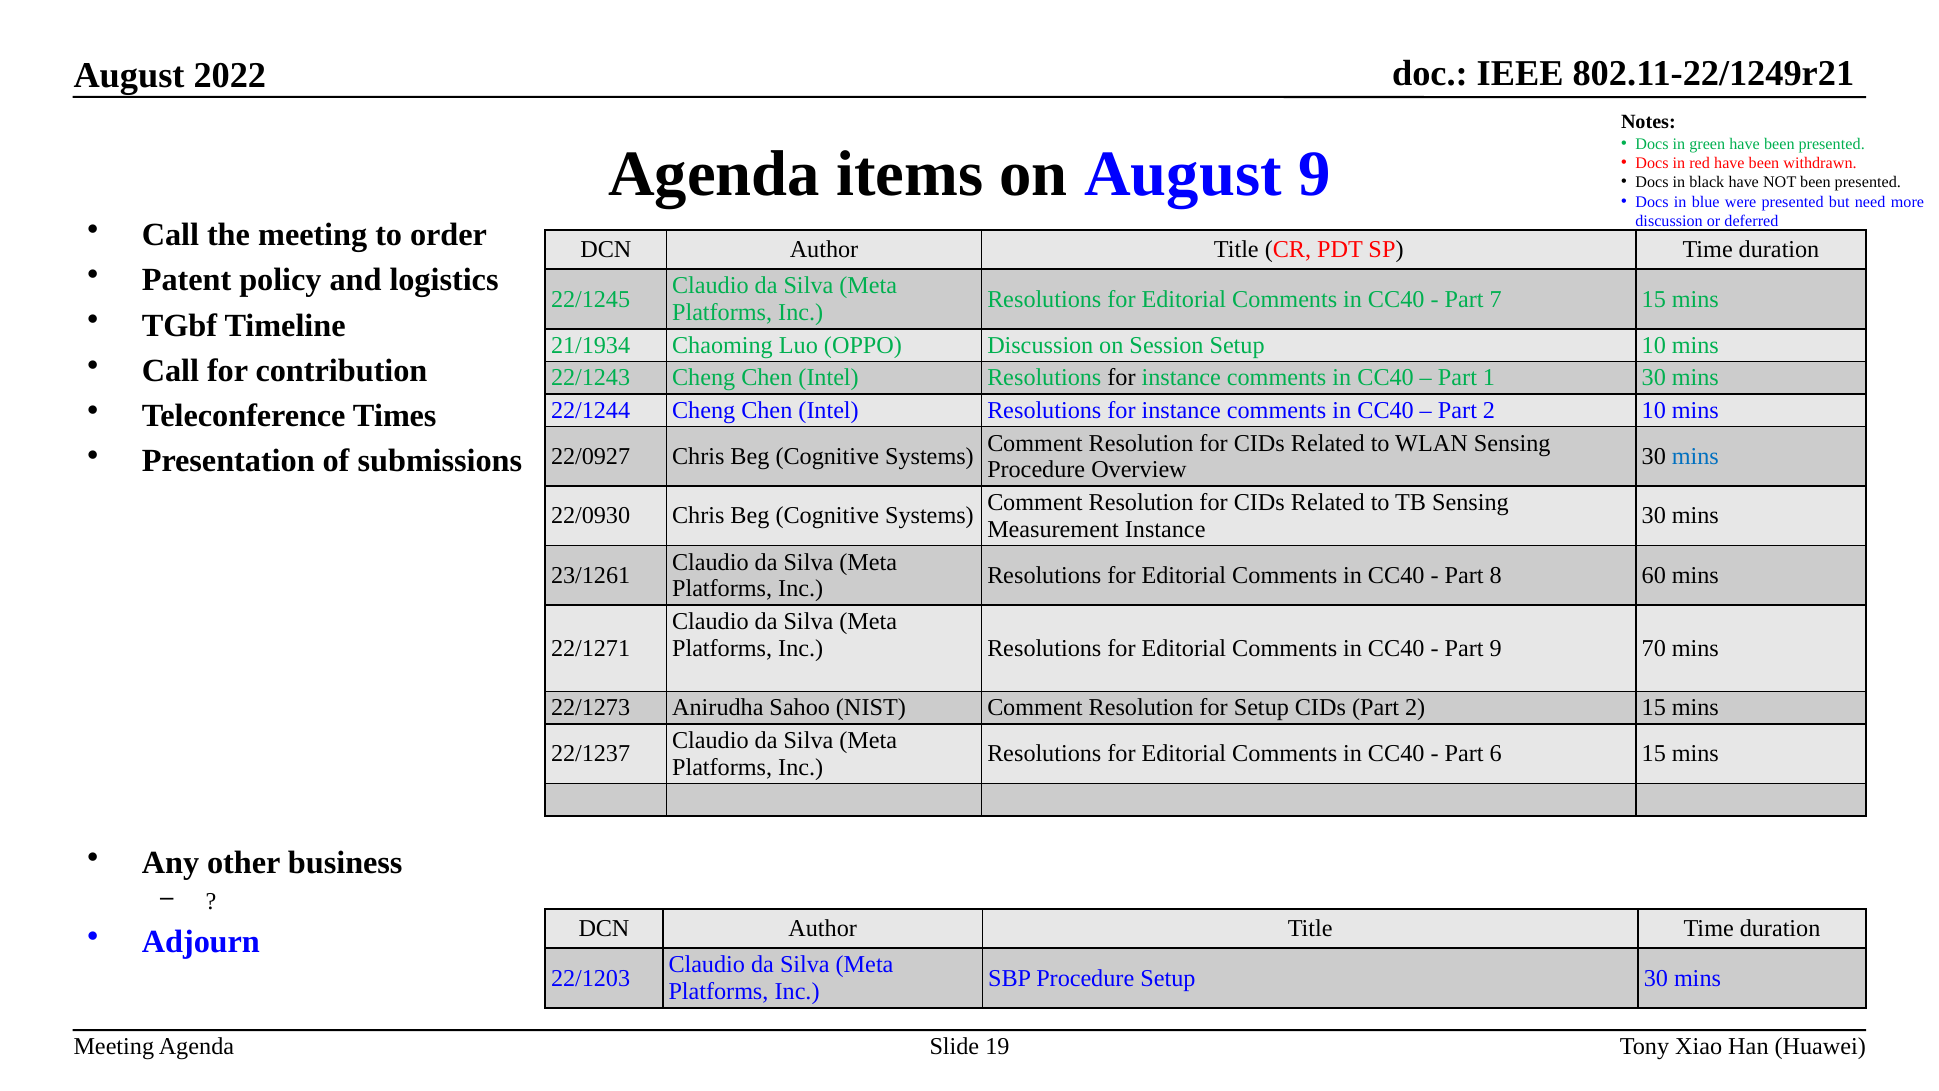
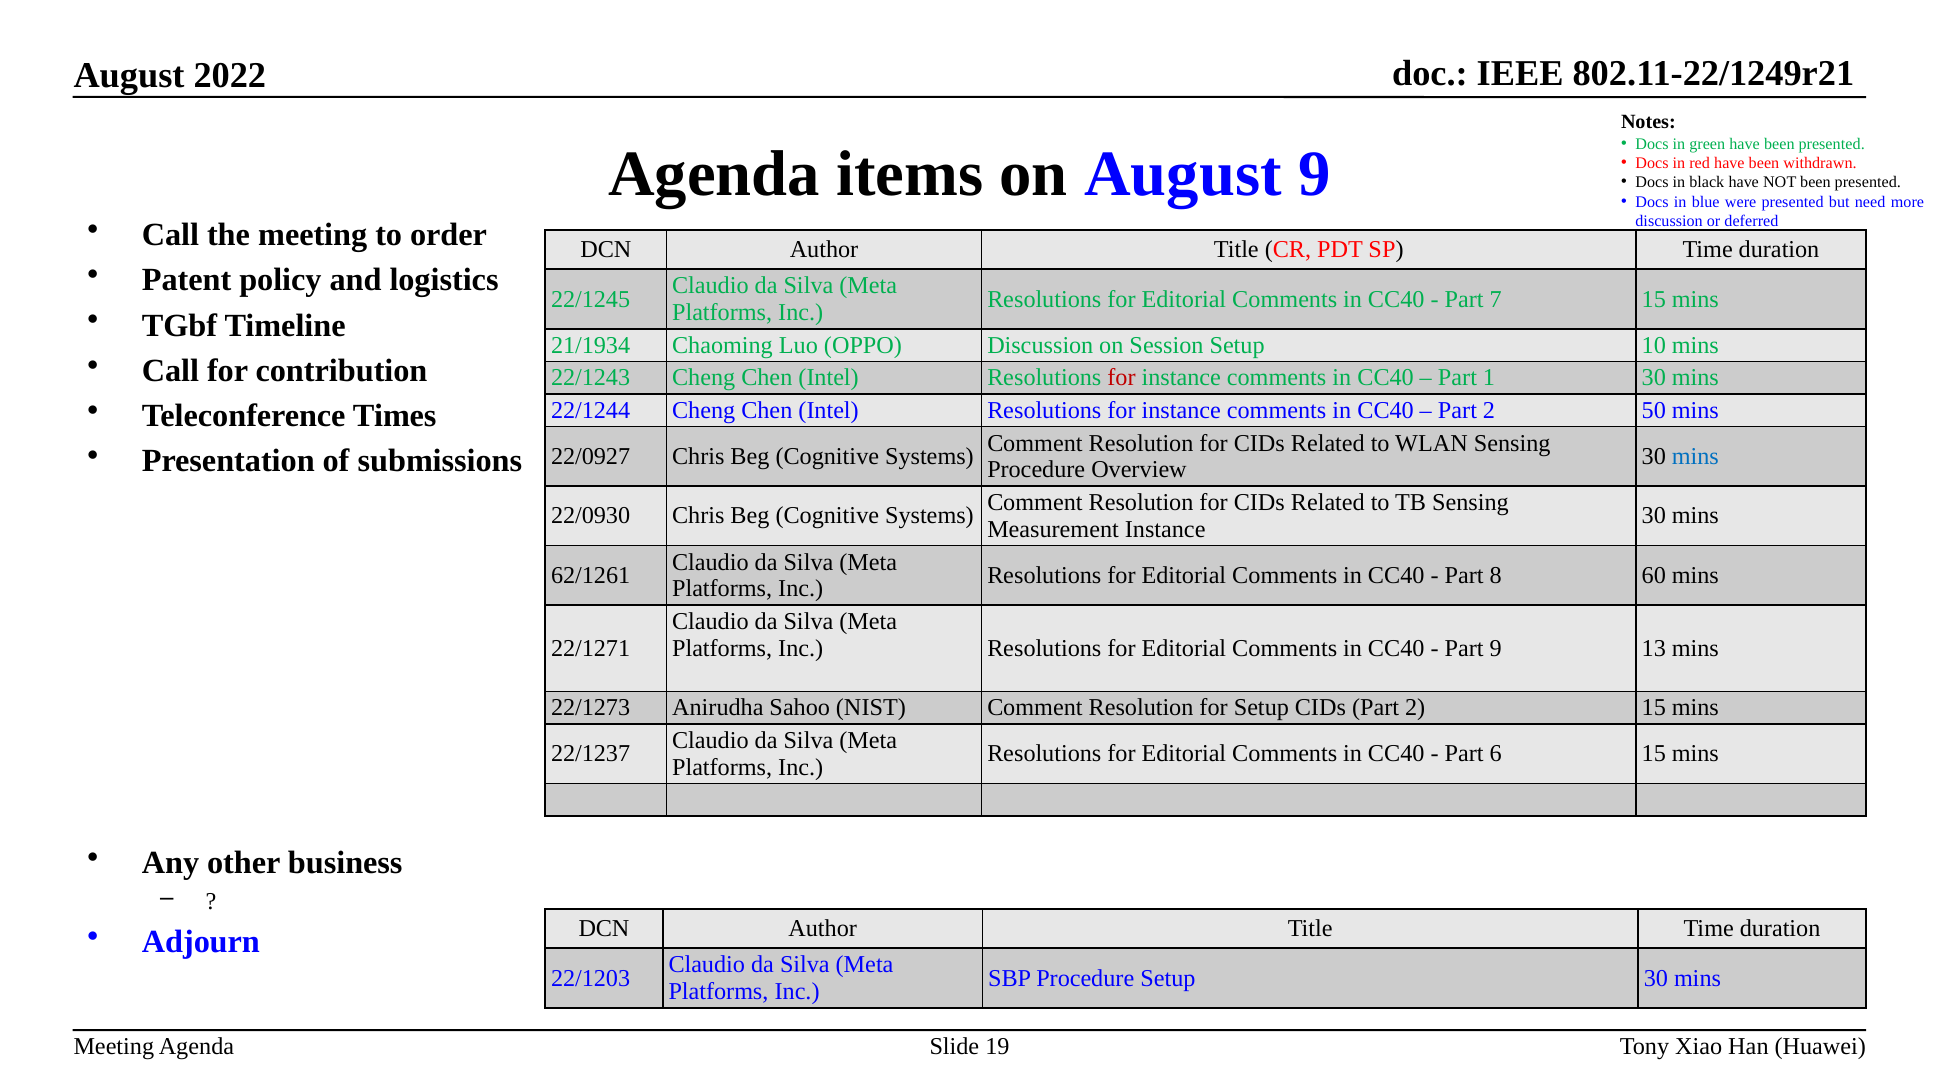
for at (1122, 378) colour: black -> red
2 10: 10 -> 50
23/1261: 23/1261 -> 62/1261
70: 70 -> 13
